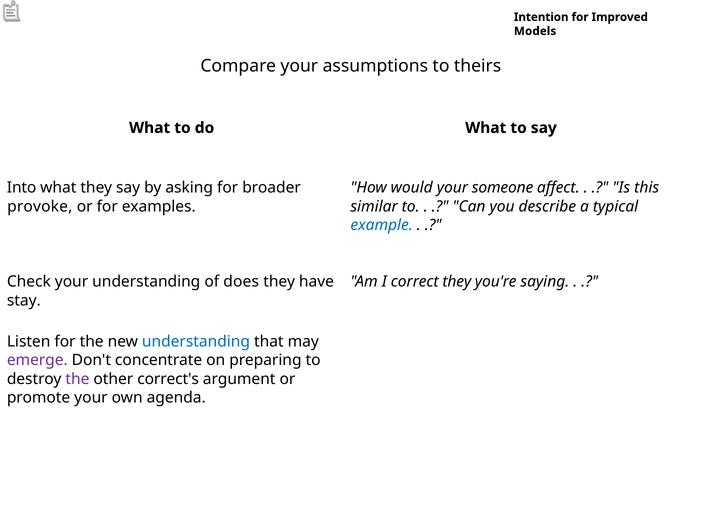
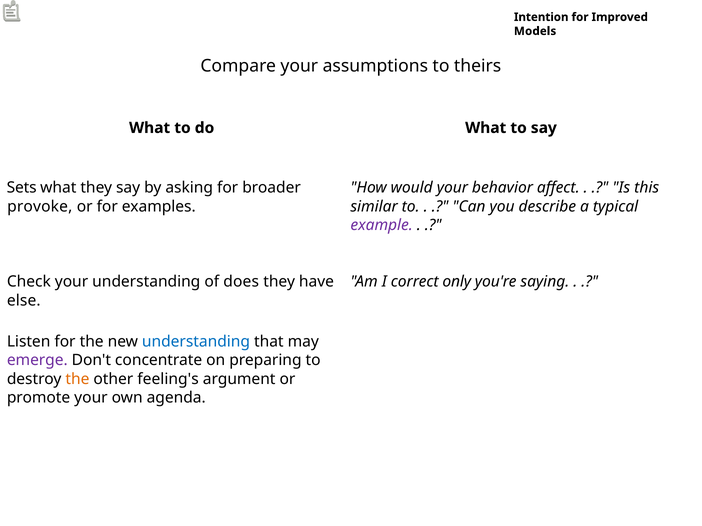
Into: Into -> Sets
someone: someone -> behavior
example colour: blue -> purple
correct they: they -> only
stay: stay -> else
the at (77, 379) colour: purple -> orange
correct's: correct's -> feeling's
